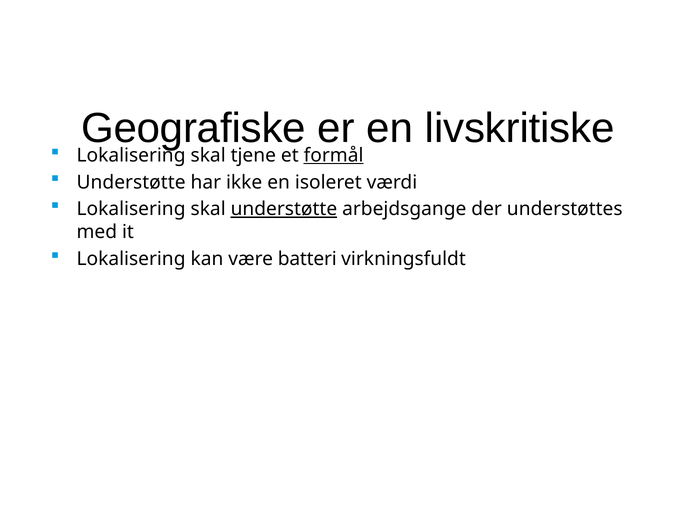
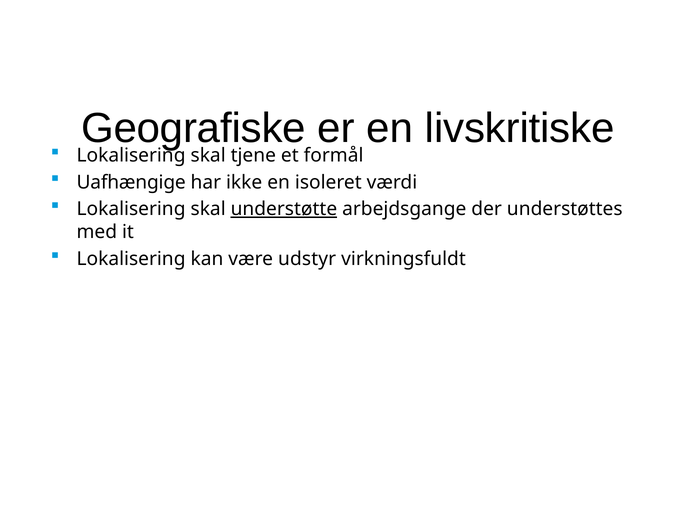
formål underline: present -> none
Understøtte at (131, 182): Understøtte -> Uafhængige
batteri: batteri -> udstyr
